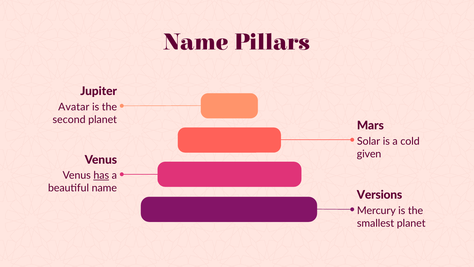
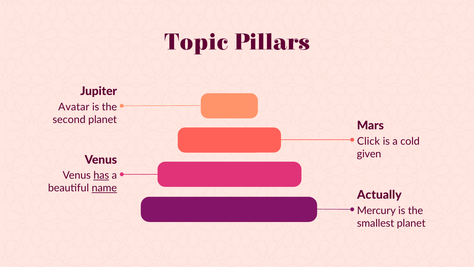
Name at (196, 42): Name -> Topic
Solar: Solar -> Click
name at (104, 188) underline: none -> present
Versions: Versions -> Actually
